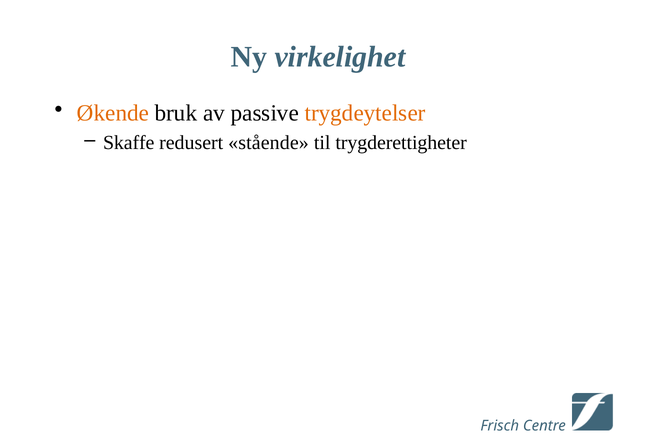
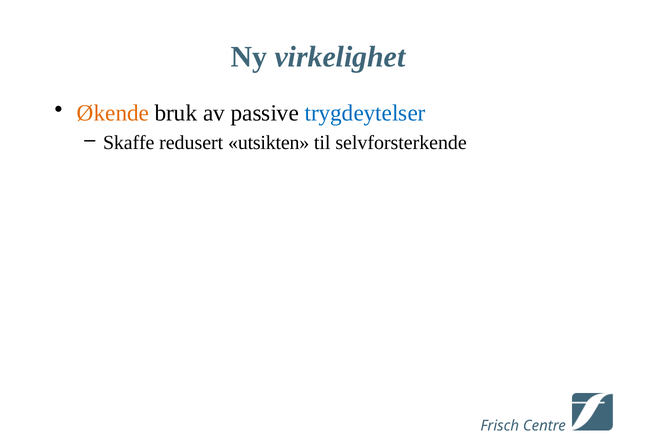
trygdeytelser colour: orange -> blue
stående: stående -> utsikten
trygderettigheter: trygderettigheter -> selvforsterkende
